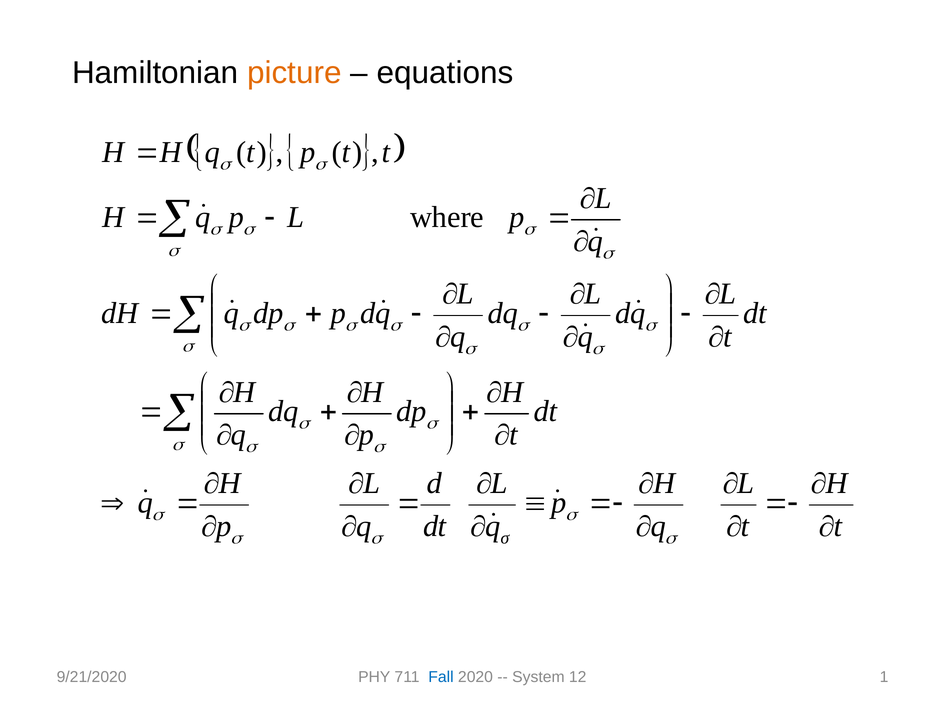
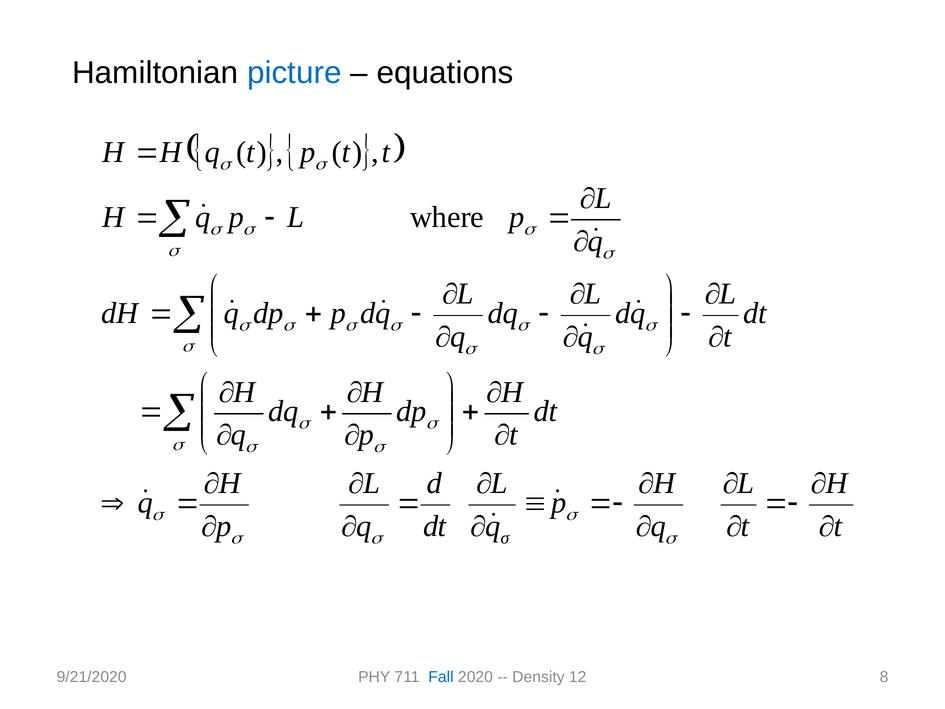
picture colour: orange -> blue
System: System -> Density
1: 1 -> 8
